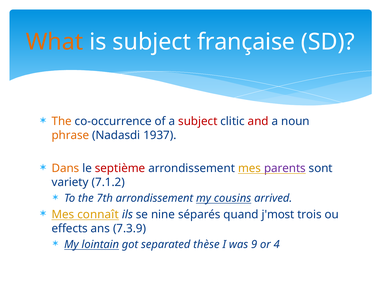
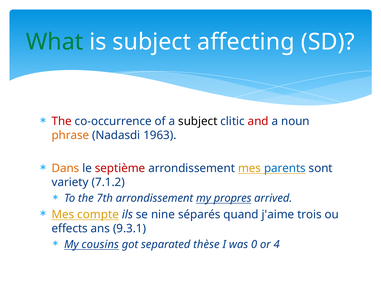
What colour: orange -> green
française: française -> affecting
The at (62, 121) colour: orange -> red
subject at (198, 121) colour: red -> black
1937: 1937 -> 1963
parents colour: purple -> blue
cousins: cousins -> propres
connaît: connaît -> compte
j'most: j'most -> j'aime
7.3.9: 7.3.9 -> 9.3.1
lointain: lointain -> cousins
9: 9 -> 0
